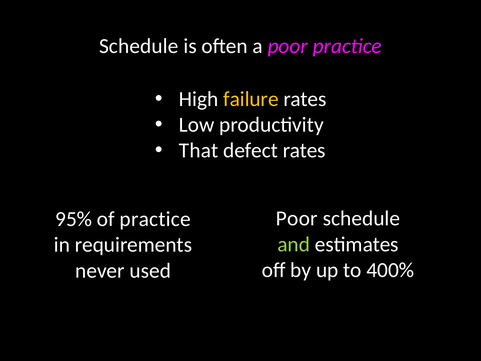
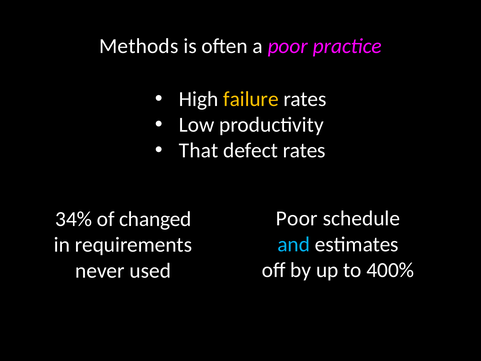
Schedule at (139, 46): Schedule -> Methods
95%: 95% -> 34%
of practice: practice -> changed
and colour: light green -> light blue
